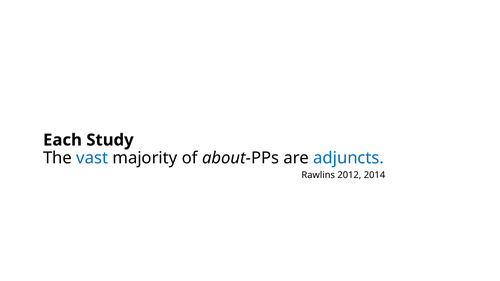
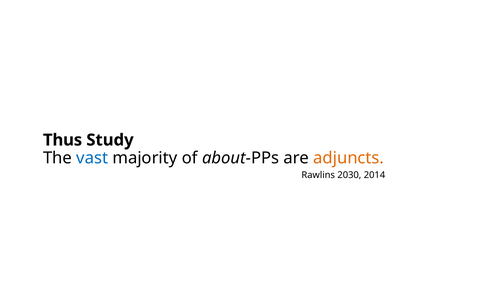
Each: Each -> Thus
adjuncts colour: blue -> orange
2012: 2012 -> 2030
